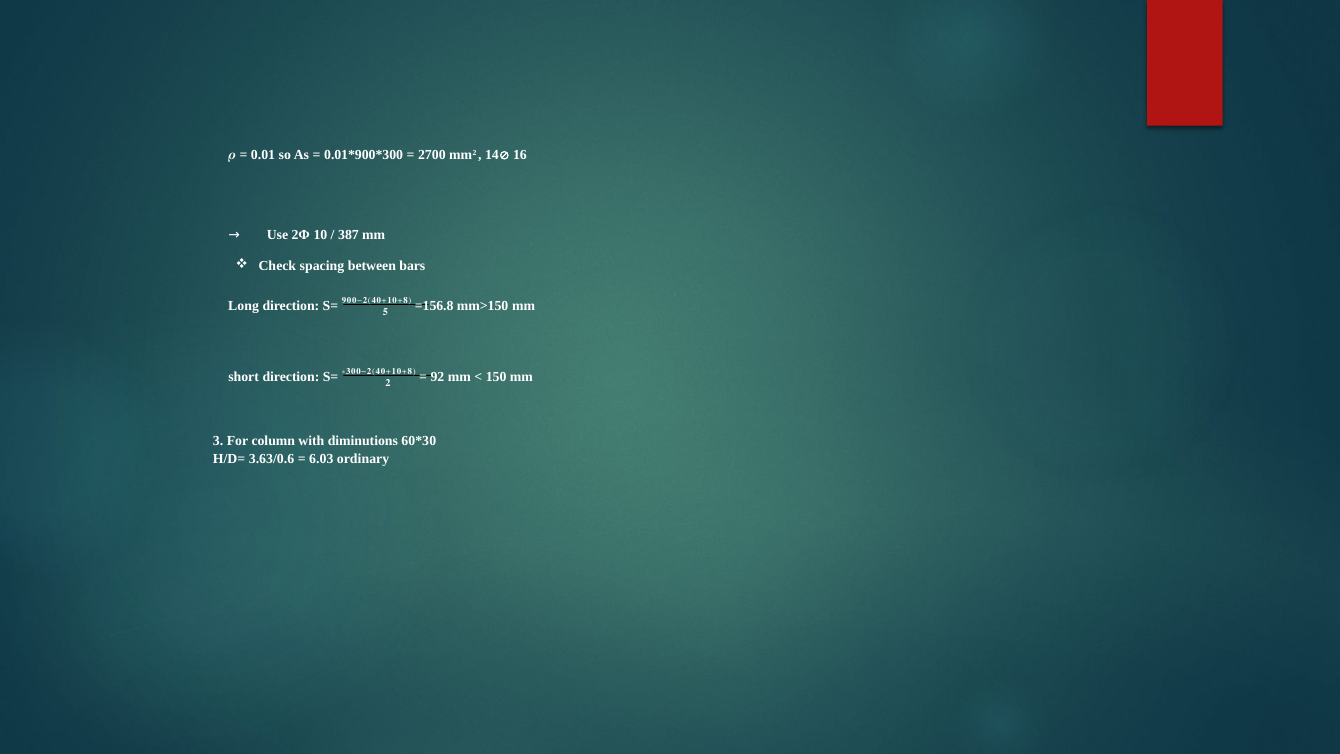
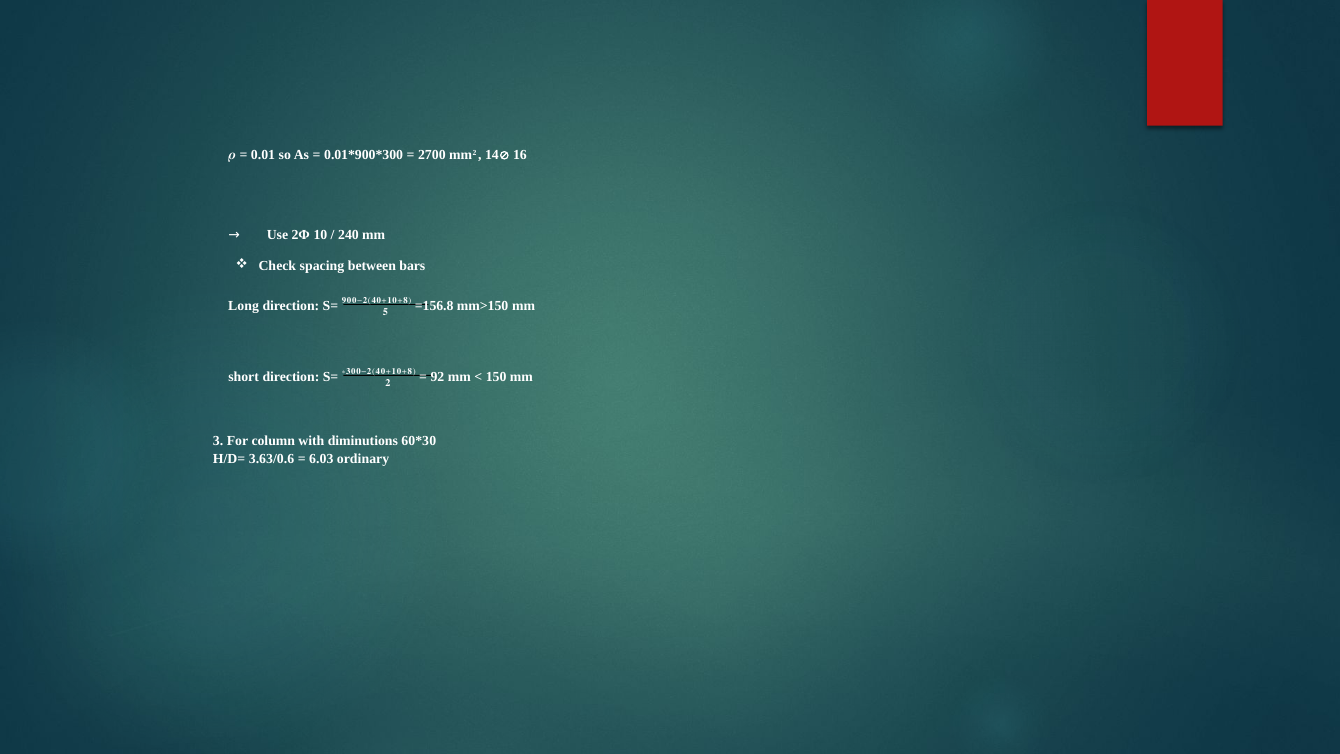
387: 387 -> 240
